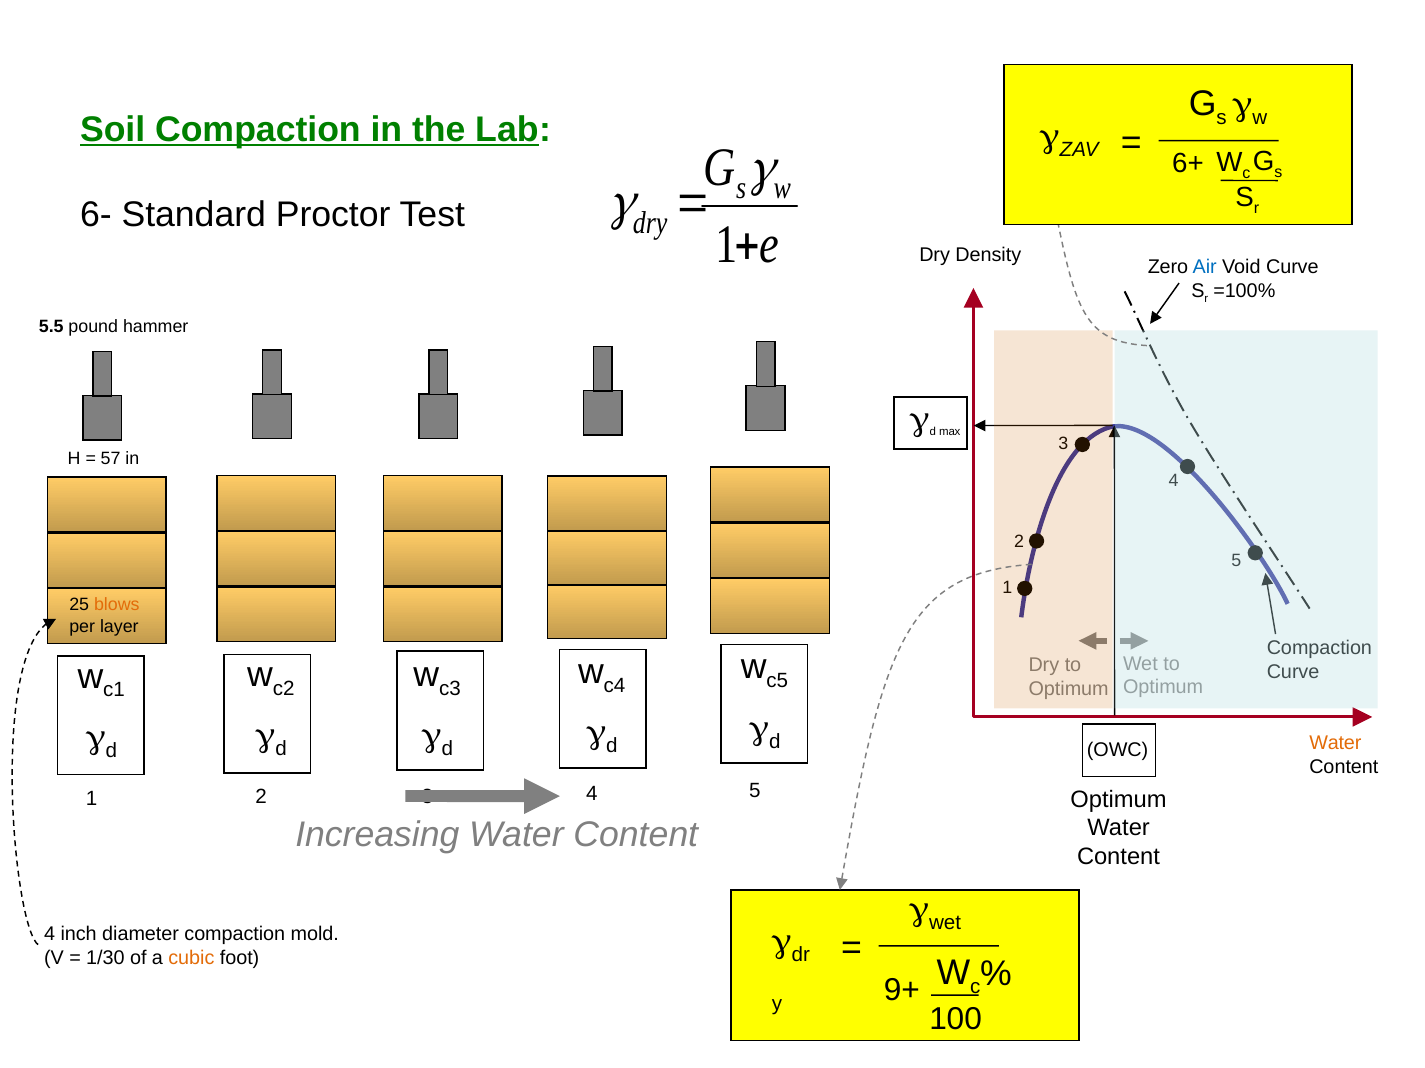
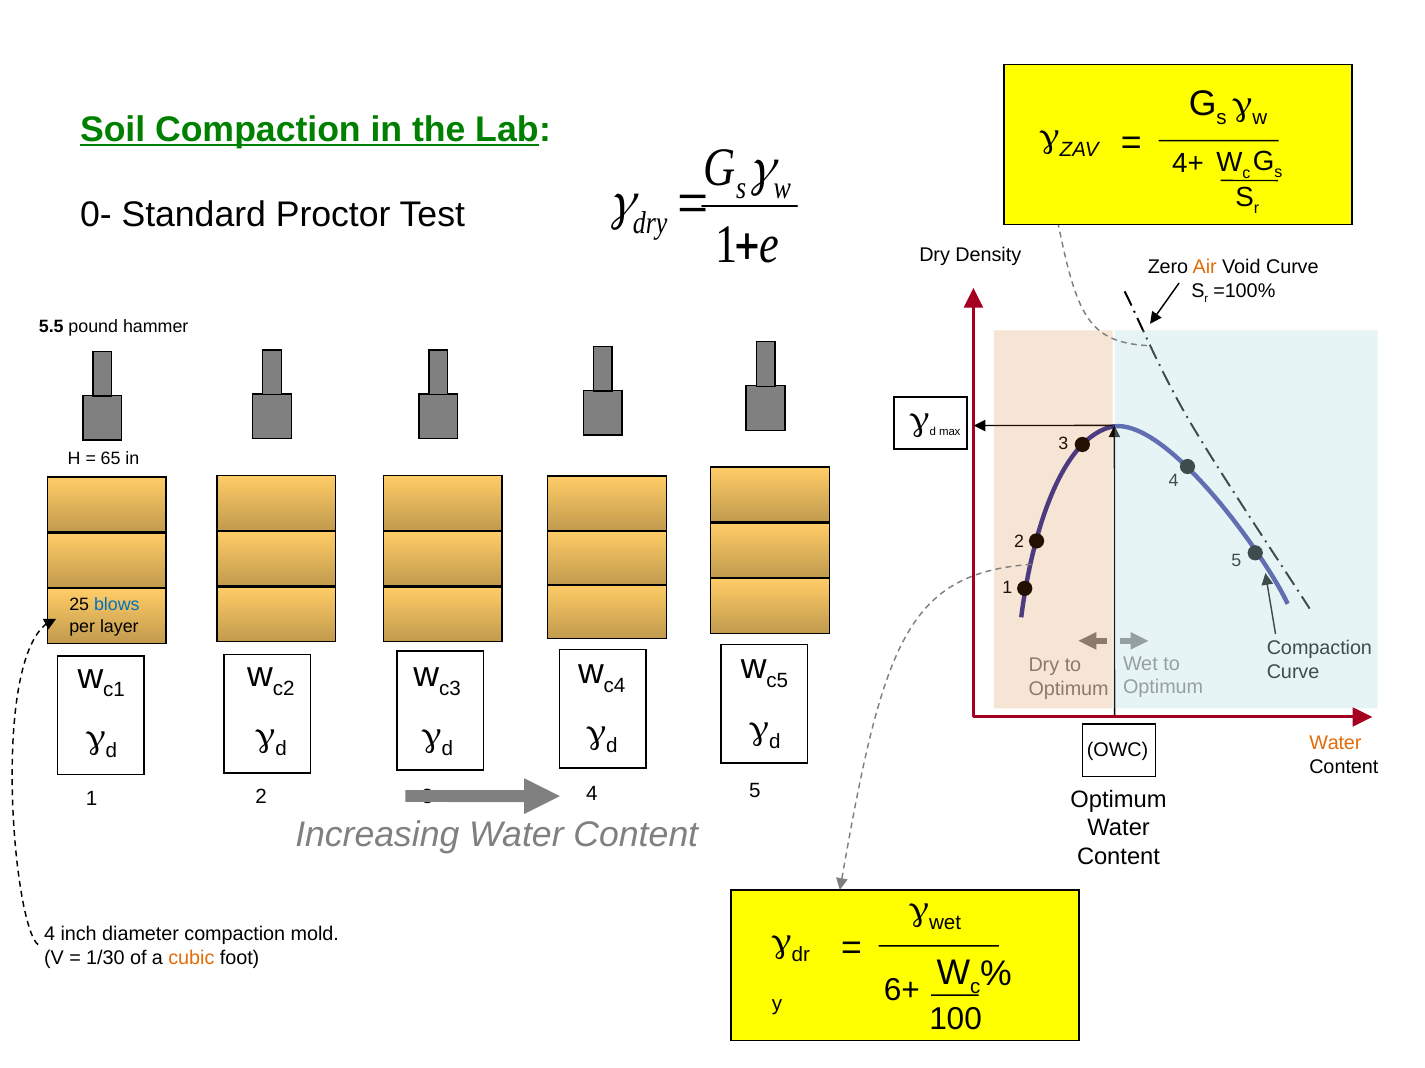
6+: 6+ -> 4+
6-: 6- -> 0-
Air colour: blue -> orange
57: 57 -> 65
blows colour: orange -> blue
9+: 9+ -> 6+
